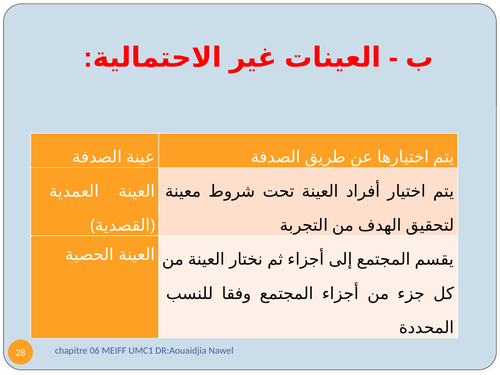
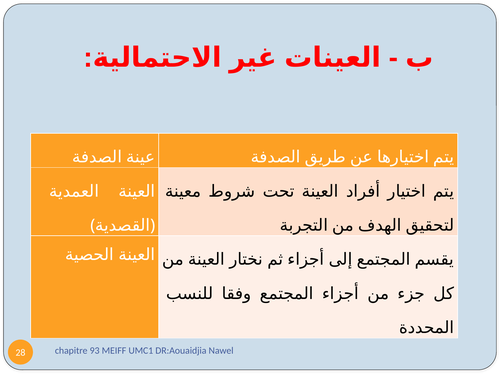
06: 06 -> 93
